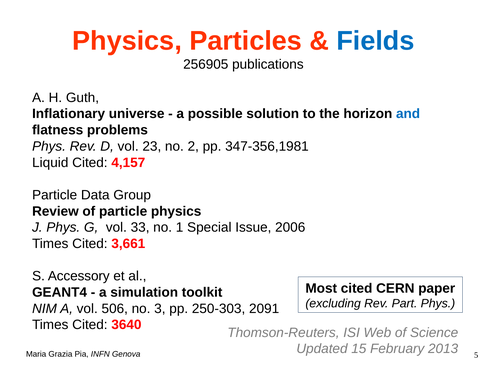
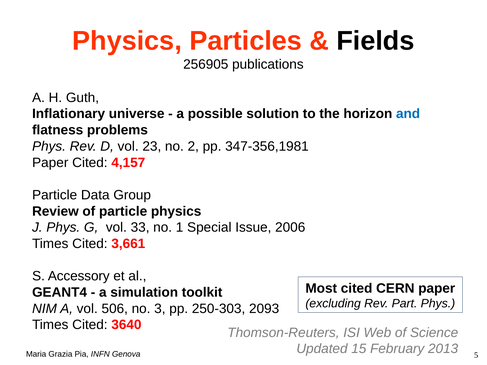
Fields colour: blue -> black
Liquid at (50, 163): Liquid -> Paper
2091: 2091 -> 2093
